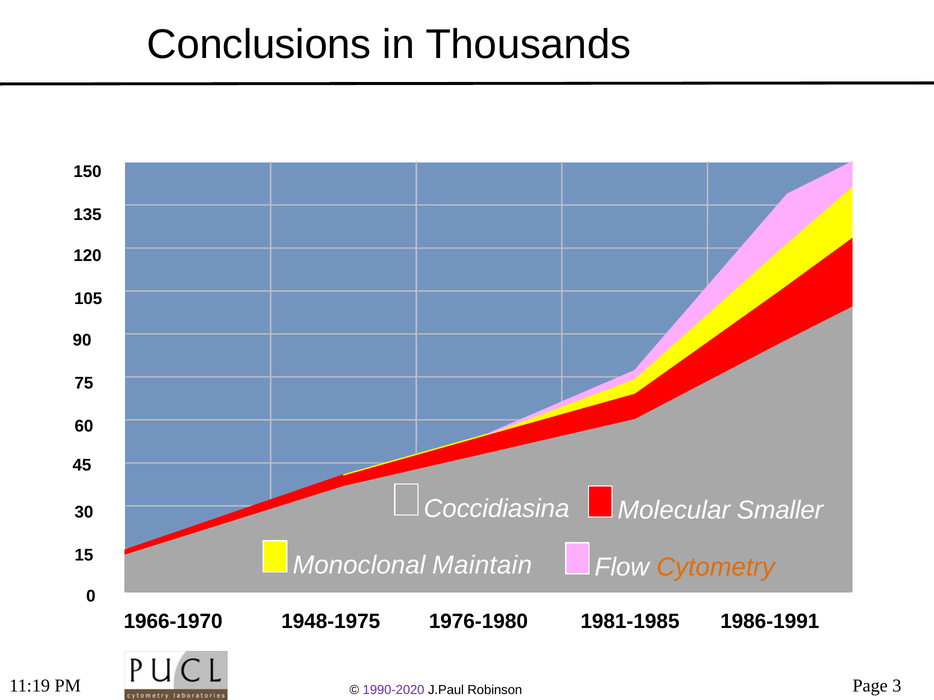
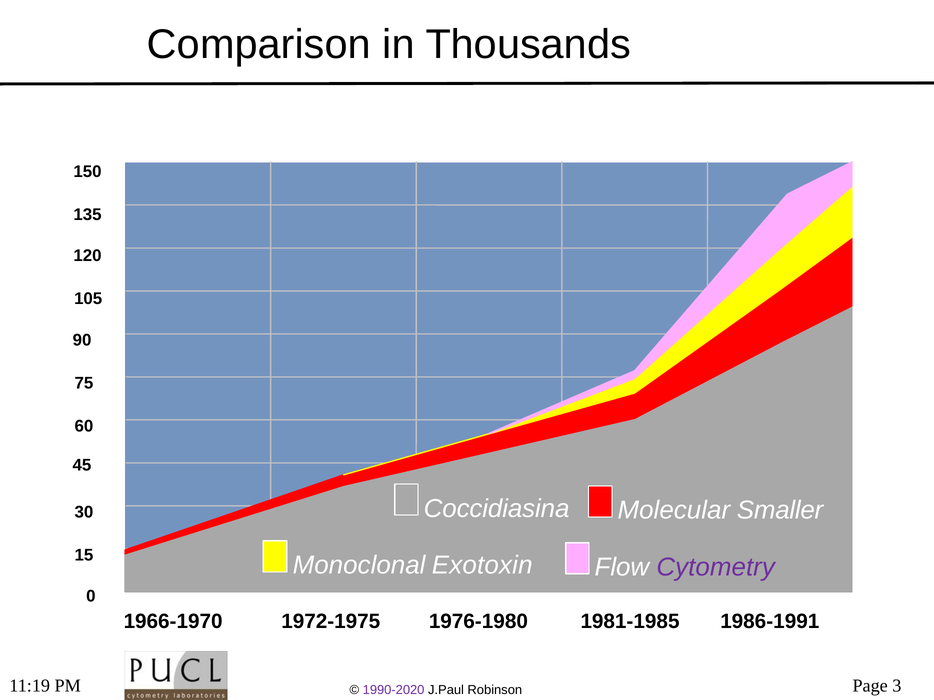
Conclusions: Conclusions -> Comparison
Maintain: Maintain -> Exotoxin
Cytometry colour: orange -> purple
1948-1975: 1948-1975 -> 1972-1975
